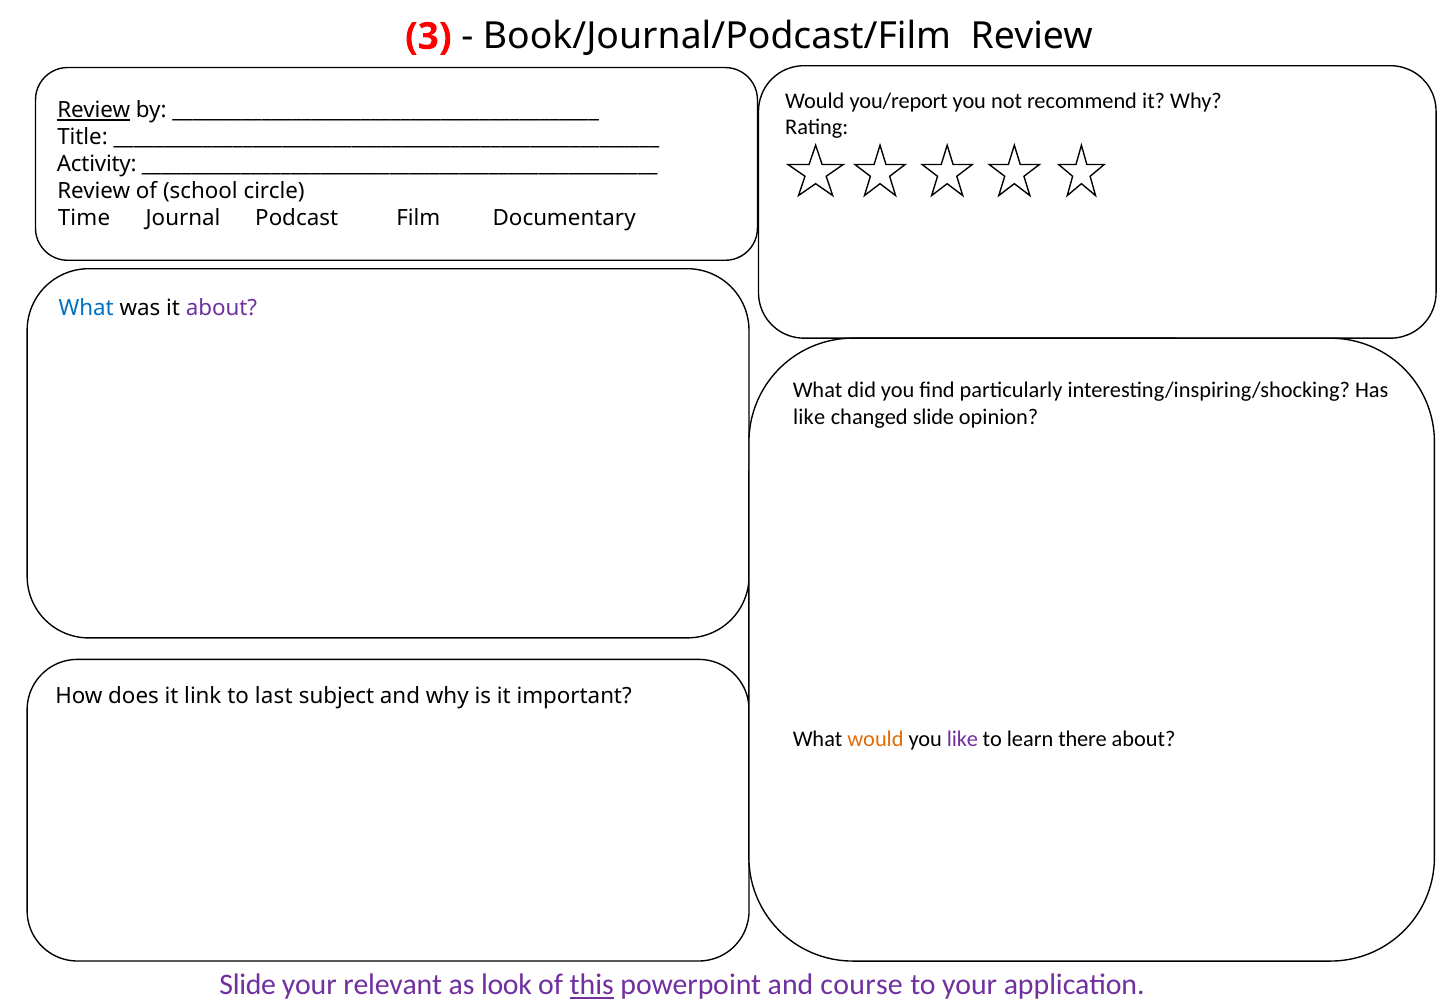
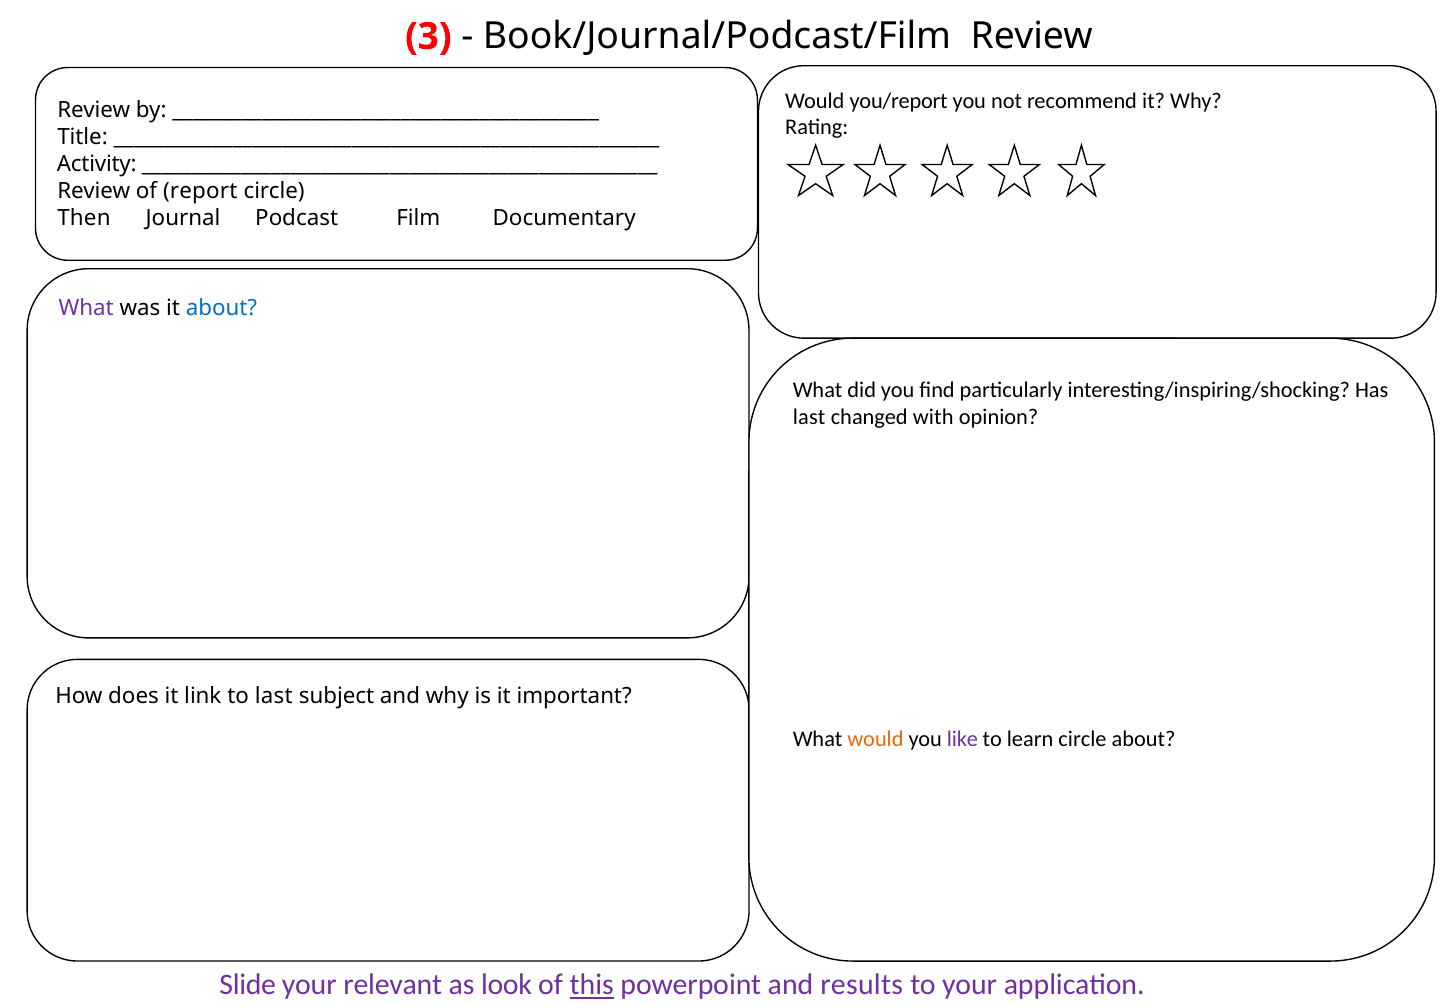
Review at (94, 110) underline: present -> none
school: school -> report
Time: Time -> Then
What at (86, 308) colour: blue -> purple
about at (221, 308) colour: purple -> blue
like at (809, 417): like -> last
changed slide: slide -> with
learn there: there -> circle
course: course -> results
